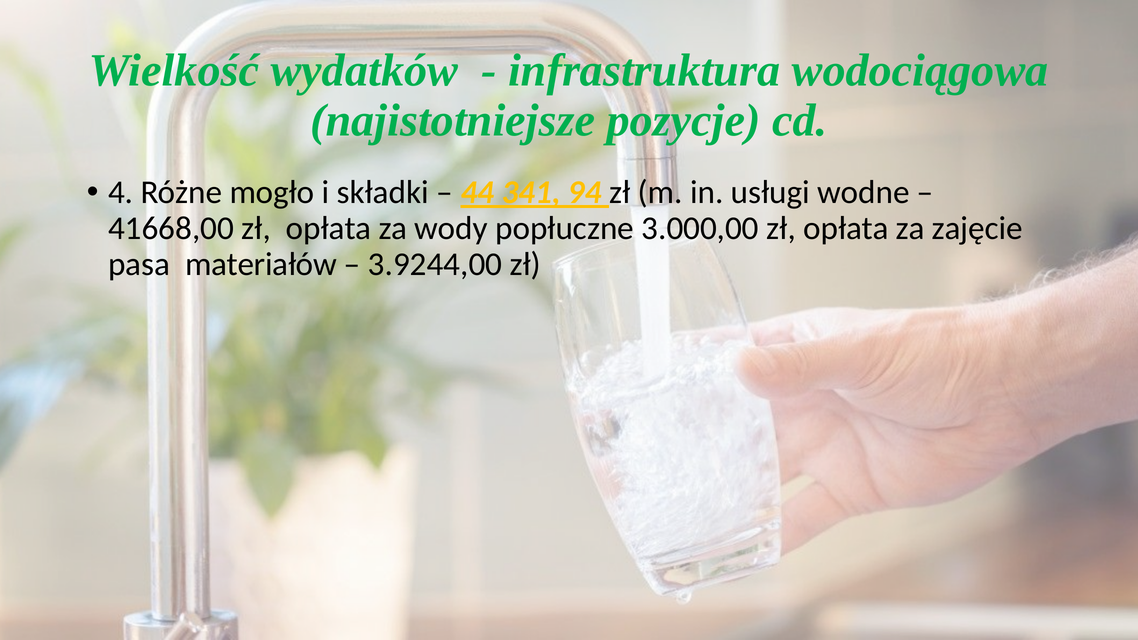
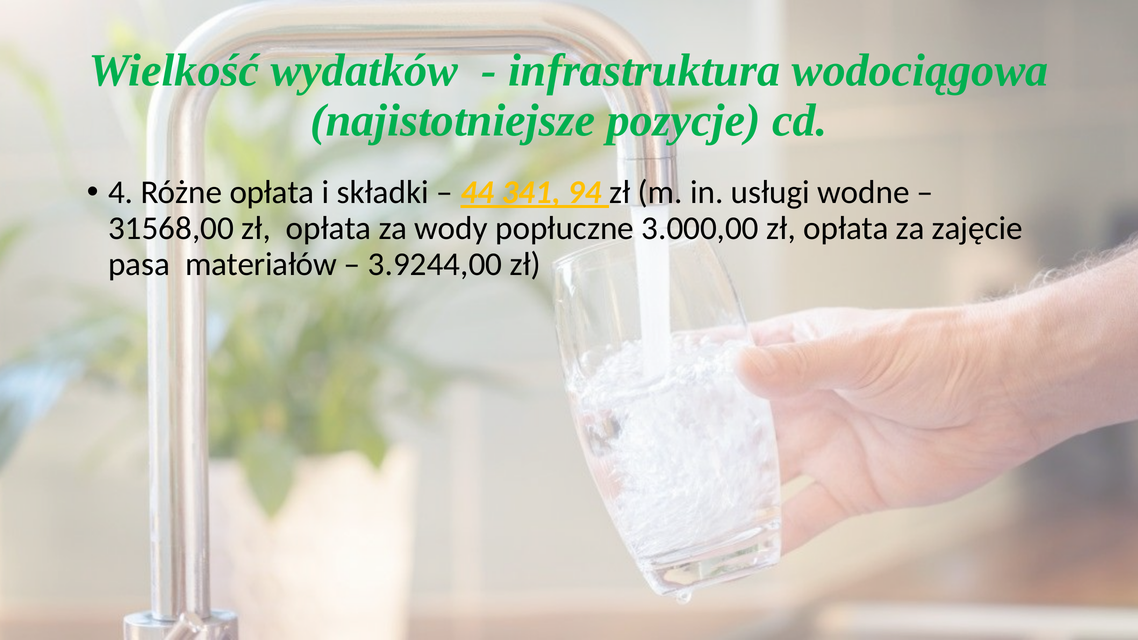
Różne mogło: mogło -> opłata
41668,00: 41668,00 -> 31568,00
